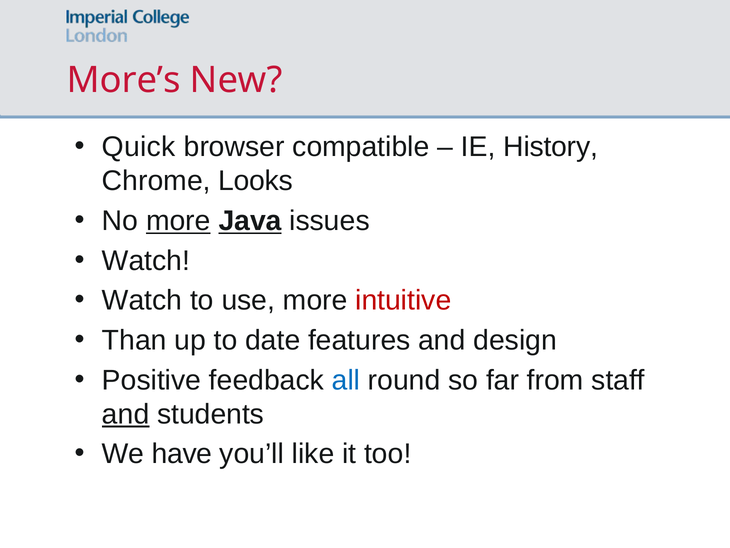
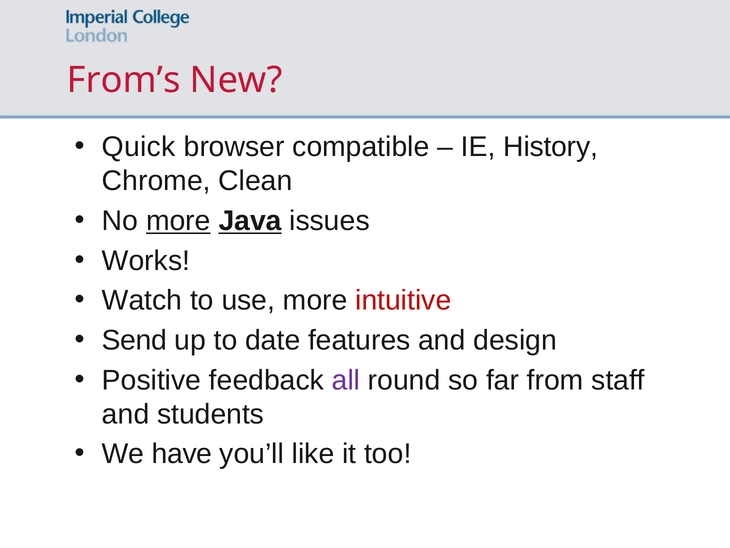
More’s: More’s -> From’s
Looks: Looks -> Clean
Watch at (146, 260): Watch -> Works
Than: Than -> Send
all colour: blue -> purple
and at (126, 414) underline: present -> none
